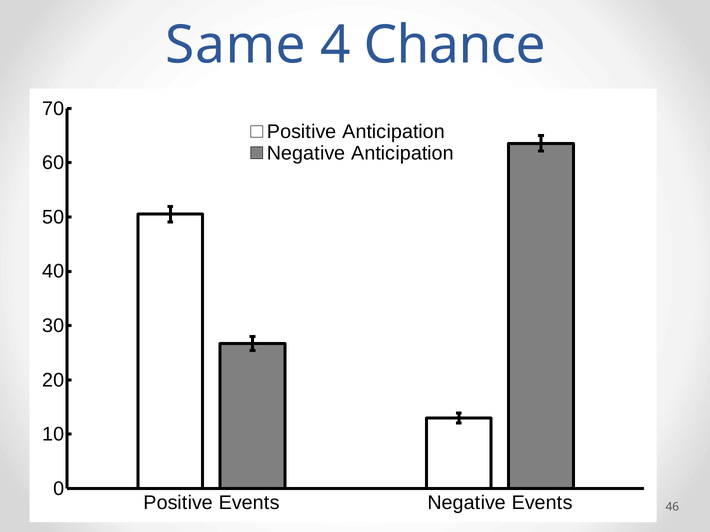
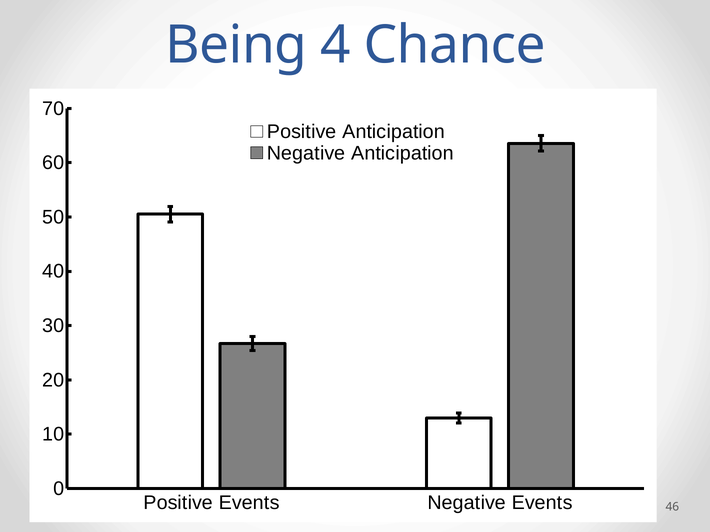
Same: Same -> Being
